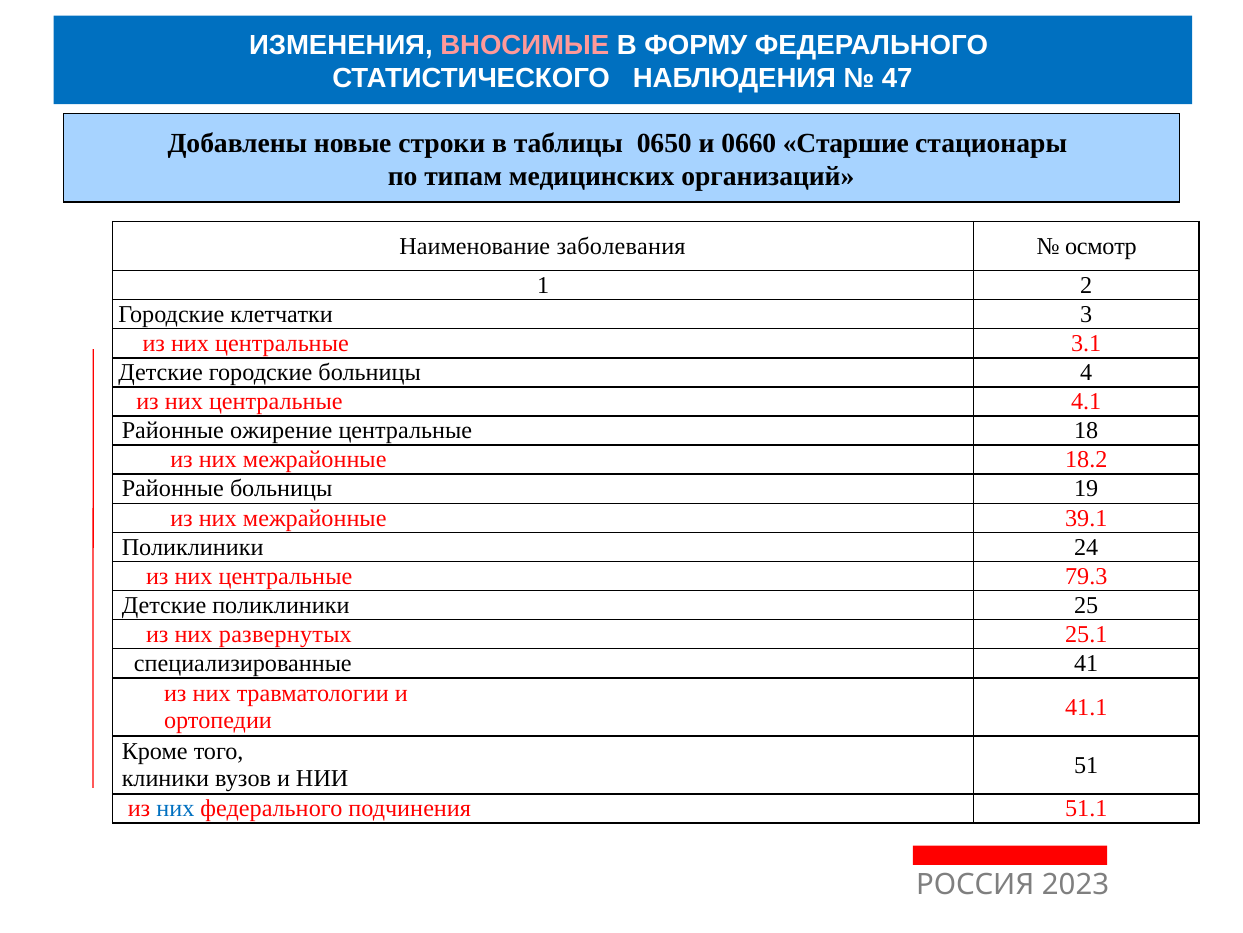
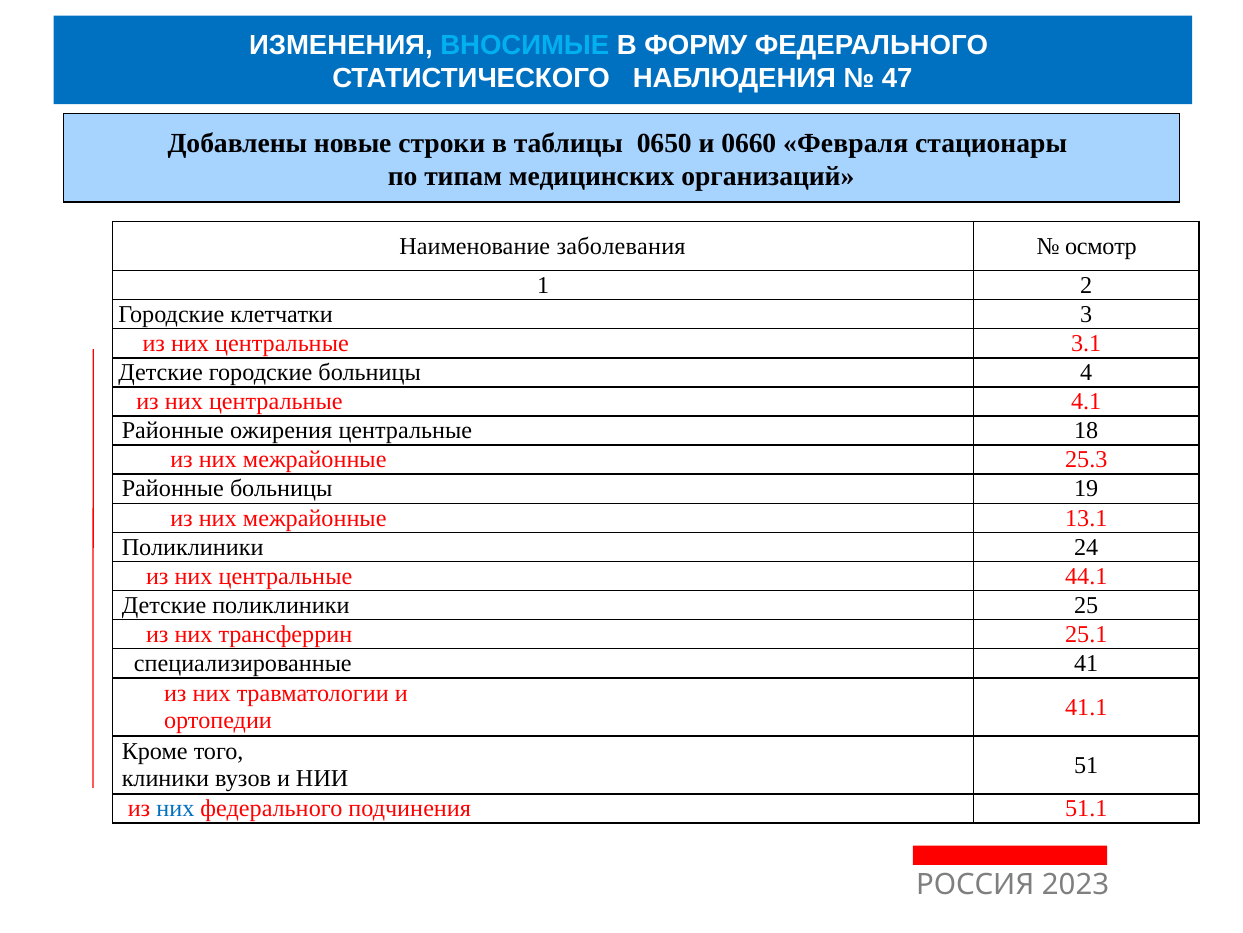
ВНОСИМЫЕ colour: pink -> light blue
Старшие: Старшие -> Февраля
ожирение: ожирение -> ожирения
18.2: 18.2 -> 25.3
39.1: 39.1 -> 13.1
79.3: 79.3 -> 44.1
развернутых: развернутых -> трансферрин
